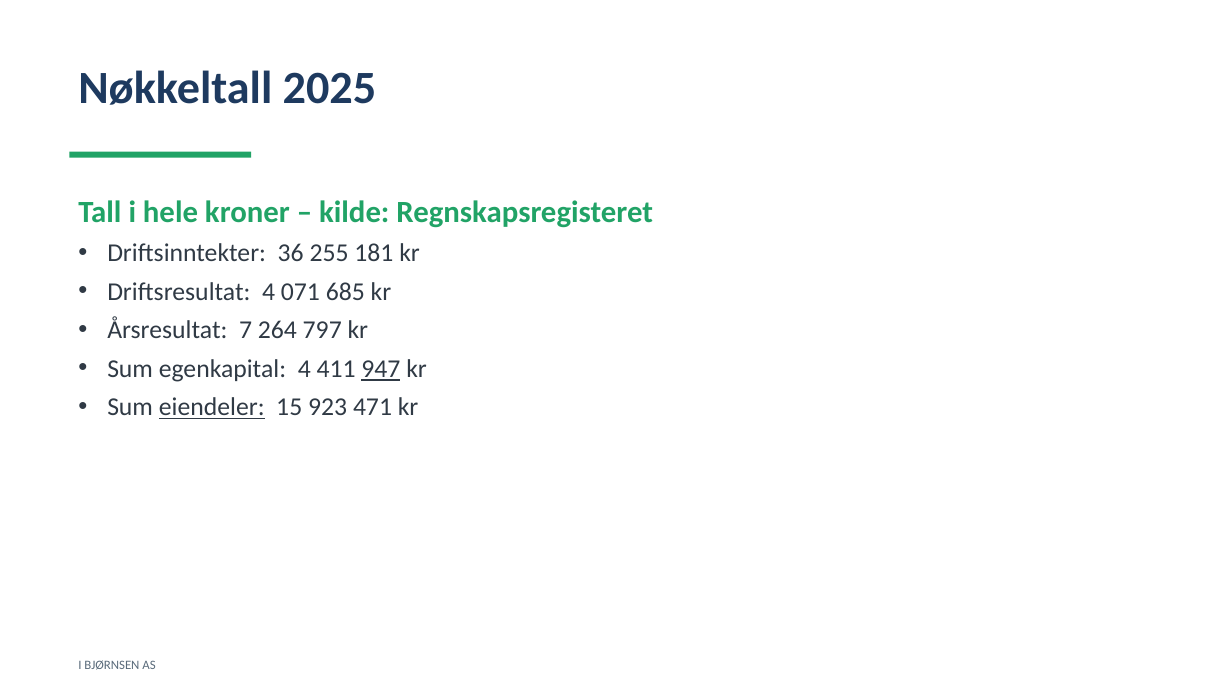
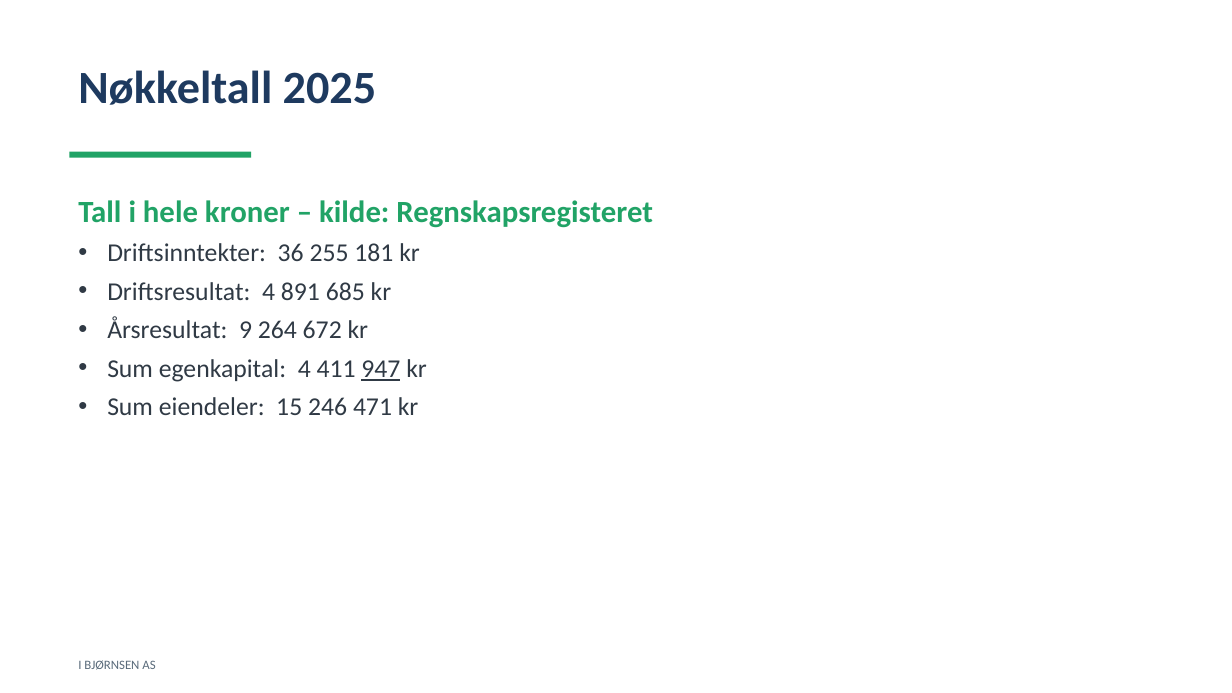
071: 071 -> 891
7: 7 -> 9
797: 797 -> 672
eiendeler underline: present -> none
923: 923 -> 246
